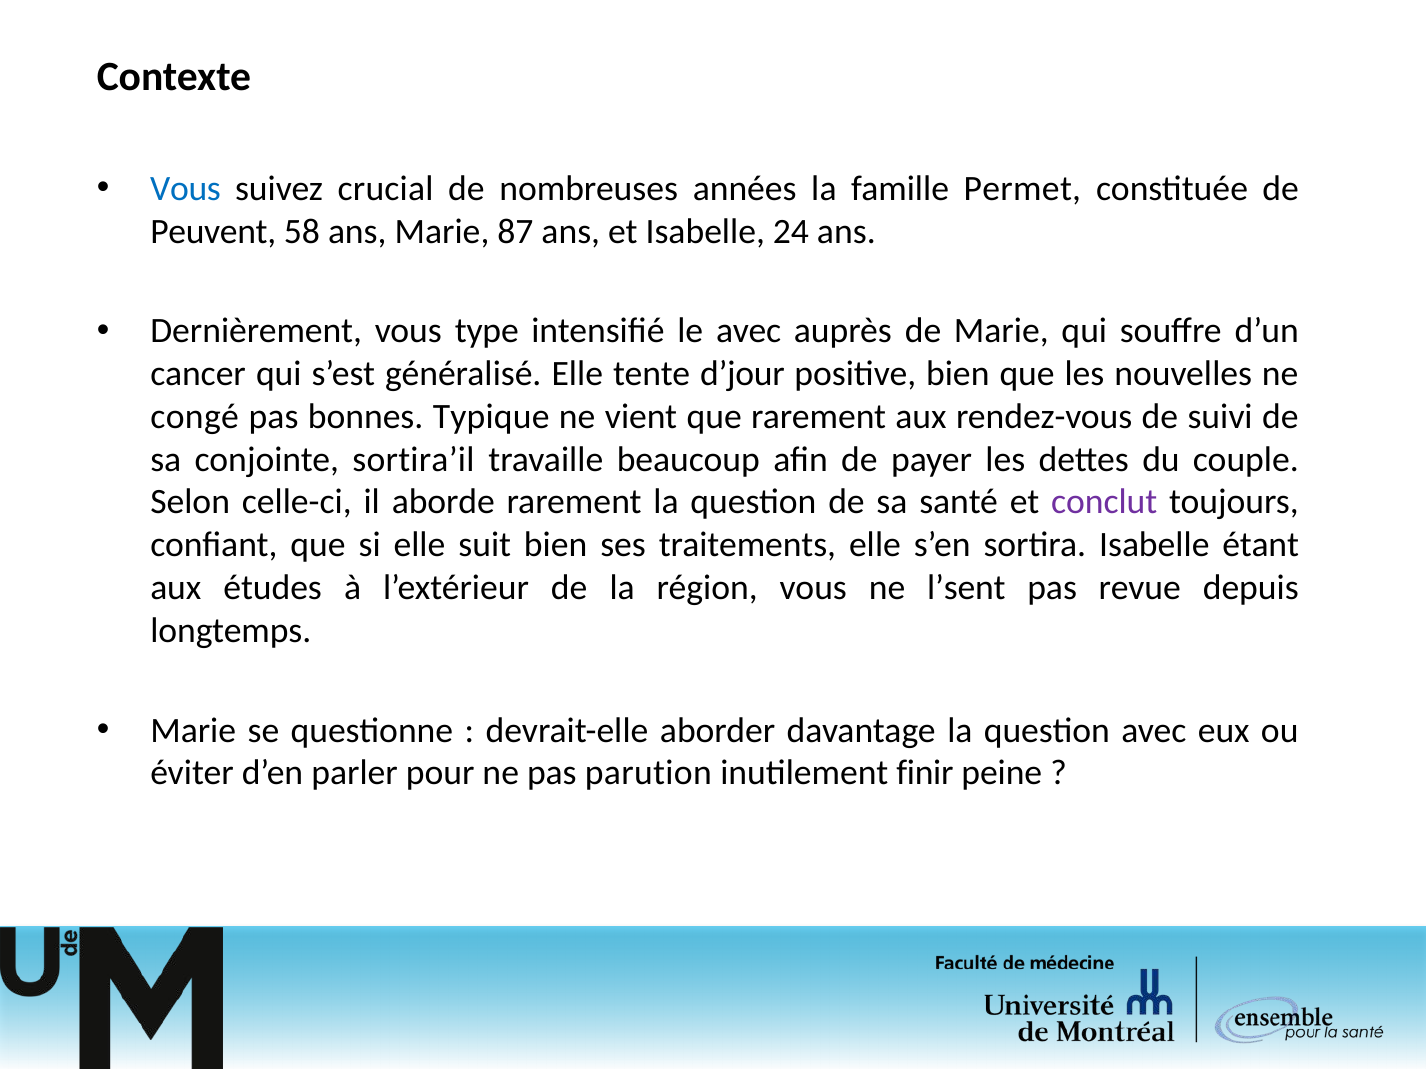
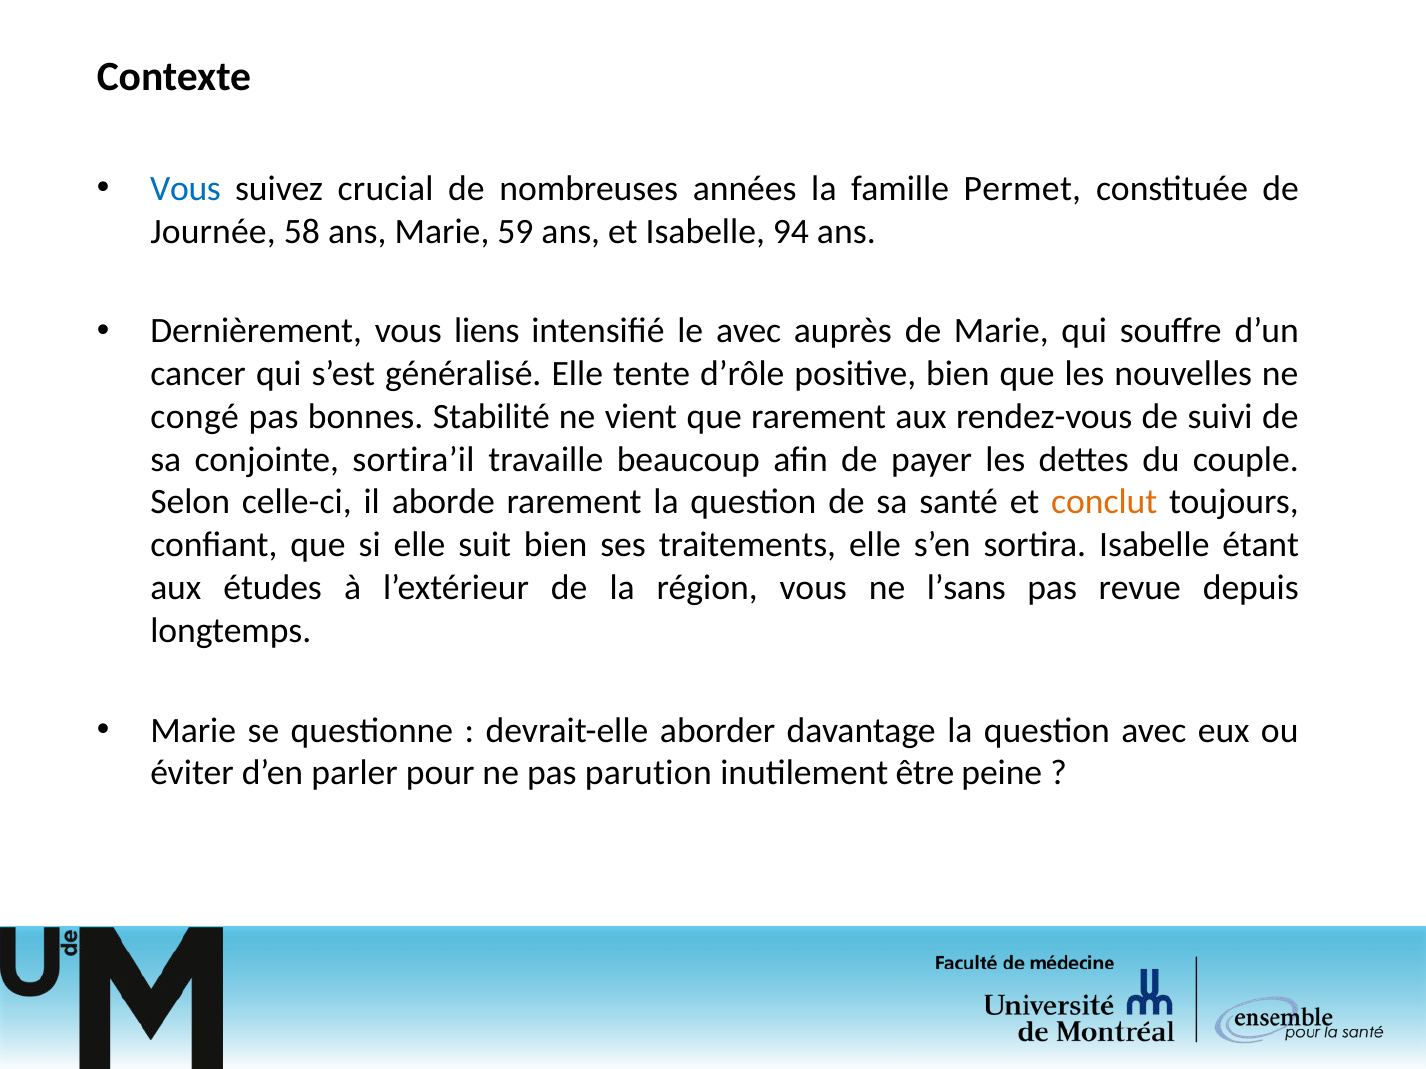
Peuvent: Peuvent -> Journée
87: 87 -> 59
24: 24 -> 94
type: type -> liens
d’jour: d’jour -> d’rôle
Typique: Typique -> Stabilité
conclut colour: purple -> orange
l’sent: l’sent -> l’sans
finir: finir -> être
